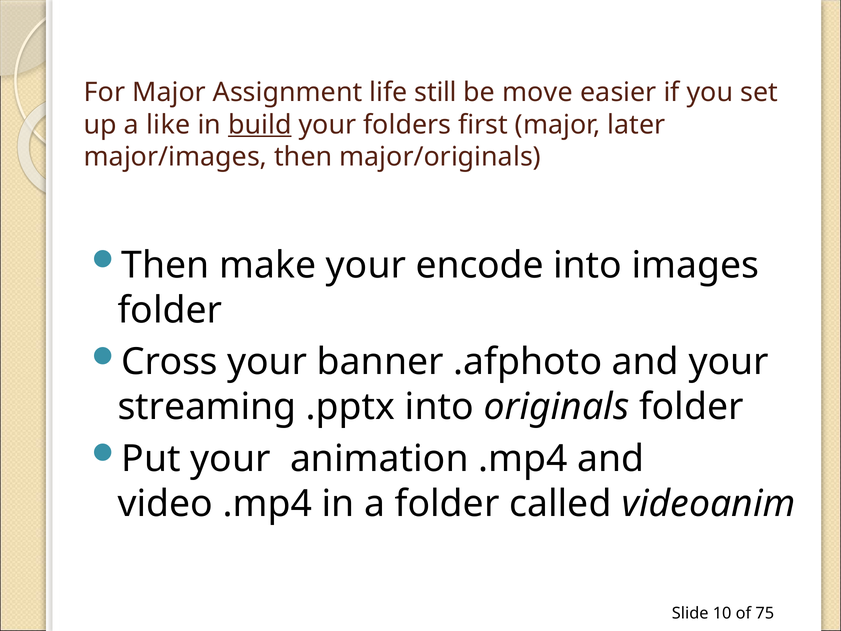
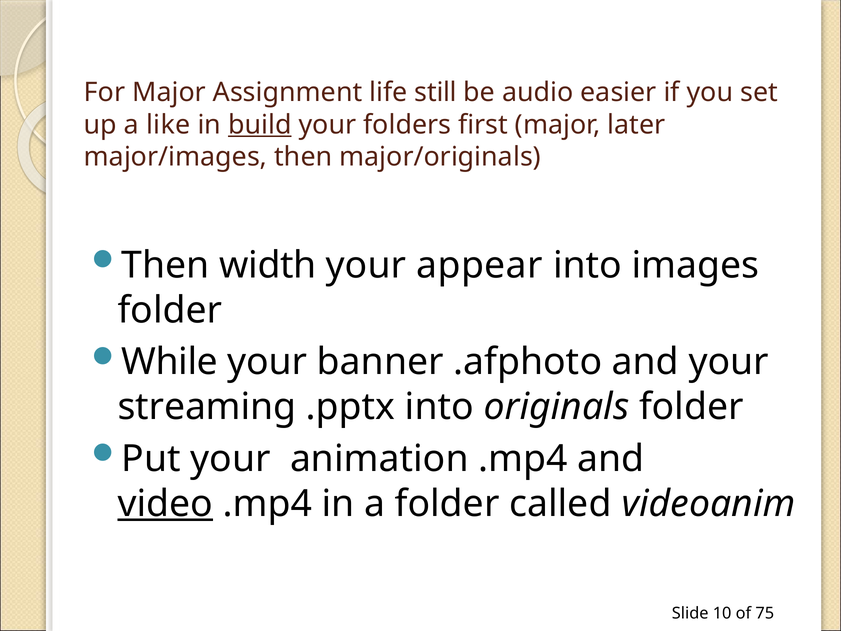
move: move -> audio
make: make -> width
encode: encode -> appear
Cross: Cross -> While
video underline: none -> present
